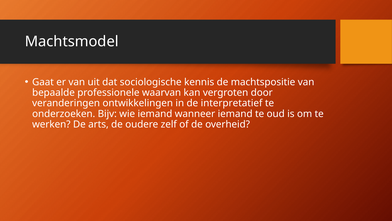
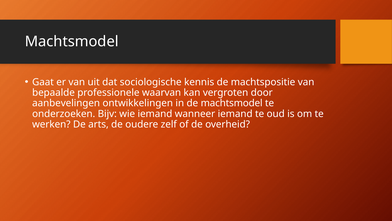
veranderingen: veranderingen -> aanbevelingen
de interpretatief: interpretatief -> machtsmodel
